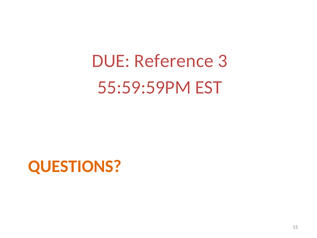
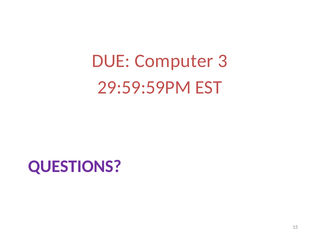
Reference: Reference -> Computer
55:59:59PM: 55:59:59PM -> 29:59:59PM
QUESTIONS colour: orange -> purple
